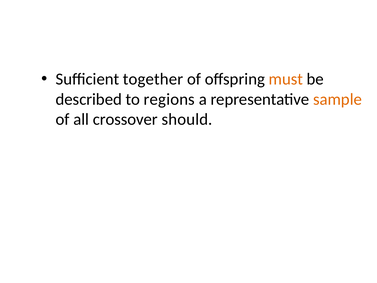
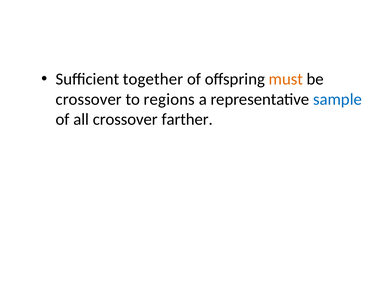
described at (89, 99): described -> crossover
sample colour: orange -> blue
should: should -> farther
